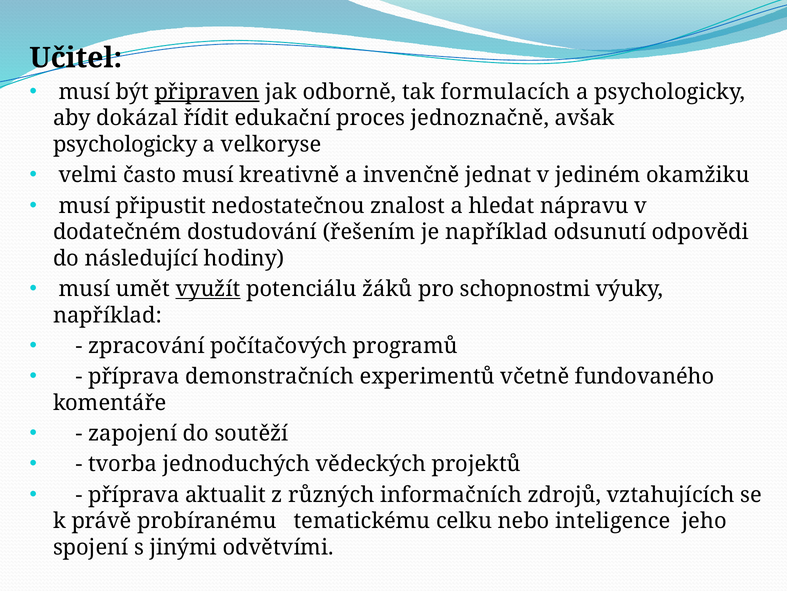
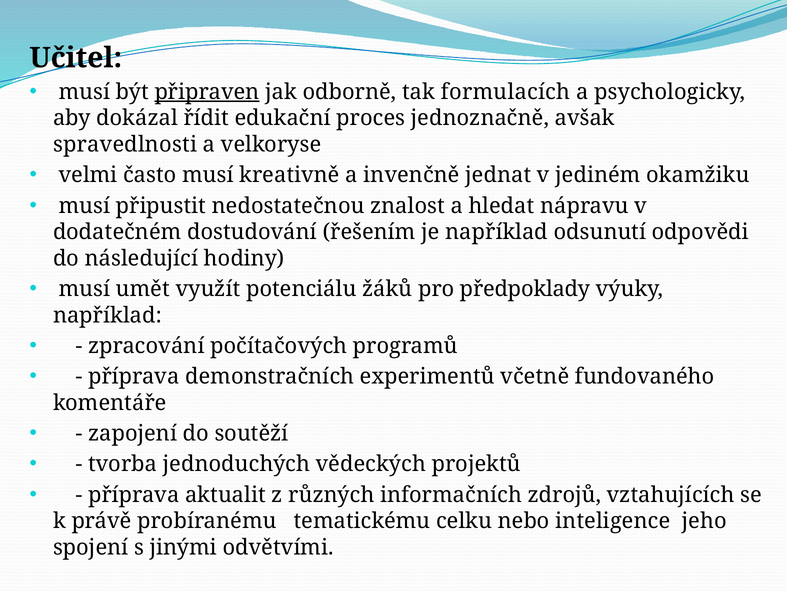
psychologicky at (125, 144): psychologicky -> spravedlnosti
využít underline: present -> none
schopnostmi: schopnostmi -> předpoklady
